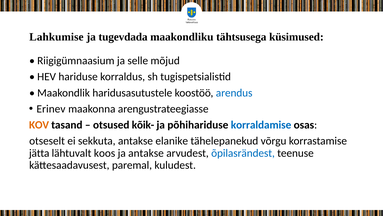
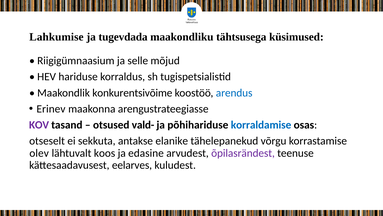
haridusasutustele: haridusasutustele -> konkurentsivõime
KOV colour: orange -> purple
kõik-: kõik- -> vald-
jätta: jätta -> olev
ja antakse: antakse -> edasine
õpilasrändest colour: blue -> purple
paremal: paremal -> eelarves
